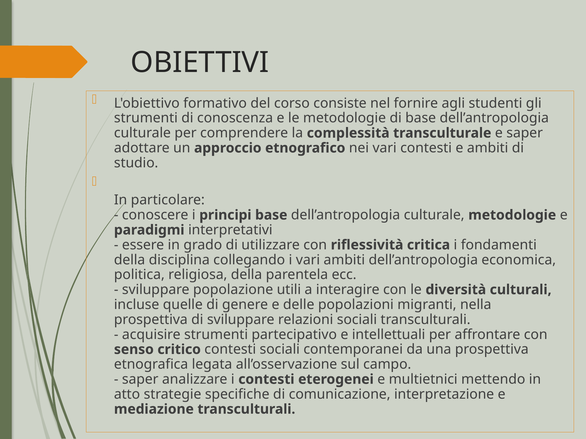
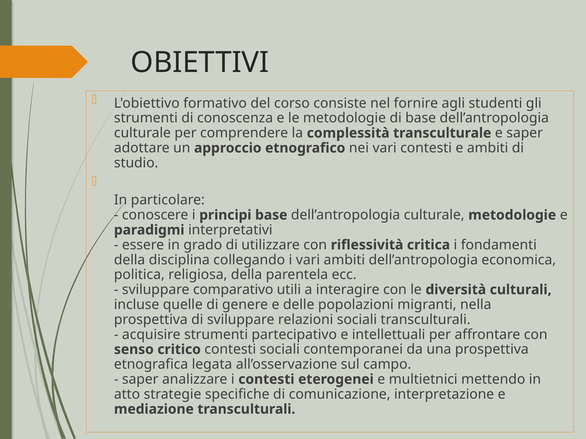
popolazione: popolazione -> comparativo
